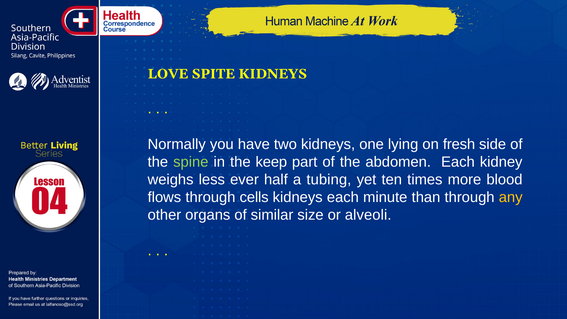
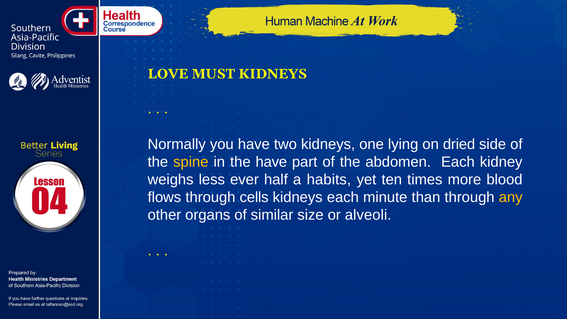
SPITE: SPITE -> MUST
fresh: fresh -> dried
spine colour: light green -> yellow
the keep: keep -> have
tubing: tubing -> habits
